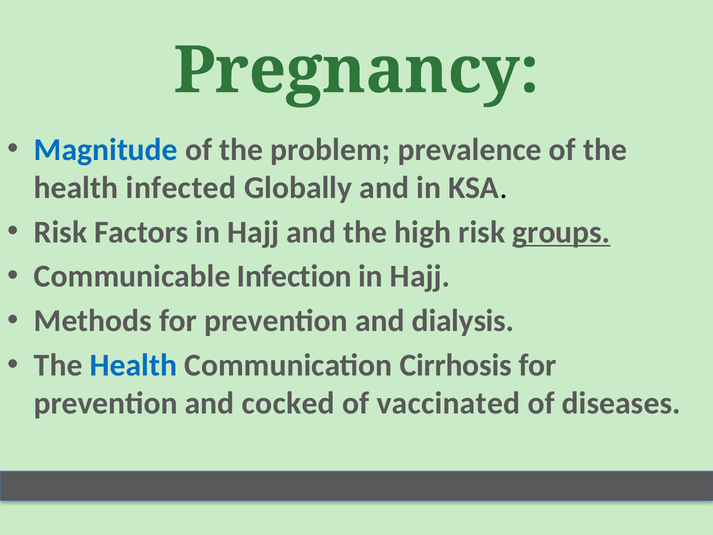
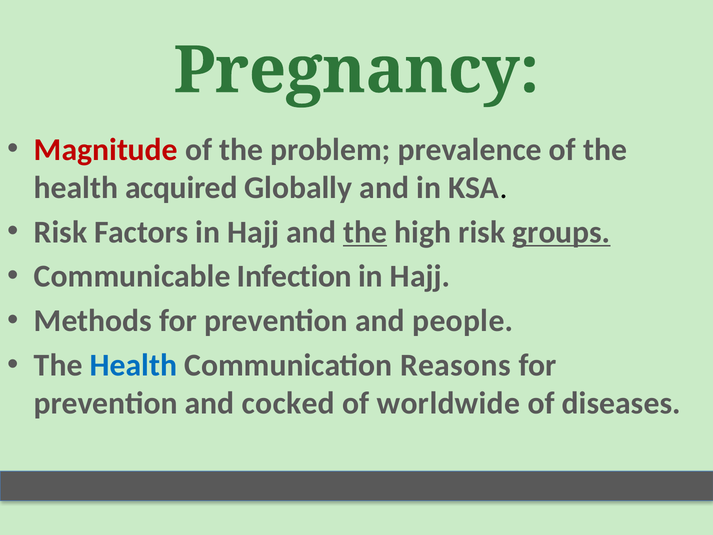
Magnitude colour: blue -> red
infected: infected -> acquired
the at (365, 232) underline: none -> present
dialysis: dialysis -> people
Cirrhosis: Cirrhosis -> Reasons
vaccinated: vaccinated -> worldwide
